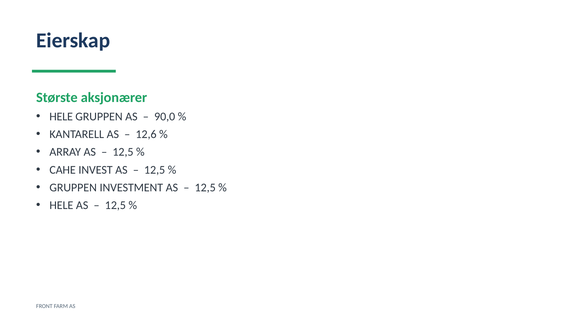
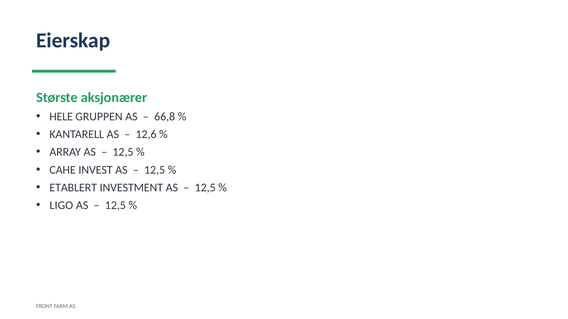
90,0: 90,0 -> 66,8
GRUPPEN at (73, 188): GRUPPEN -> ETABLERT
HELE at (61, 206): HELE -> LIGO
